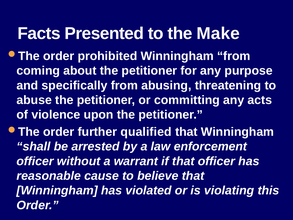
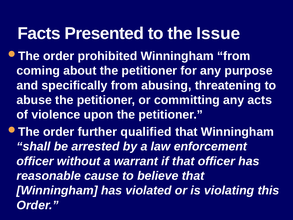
Make: Make -> Issue
